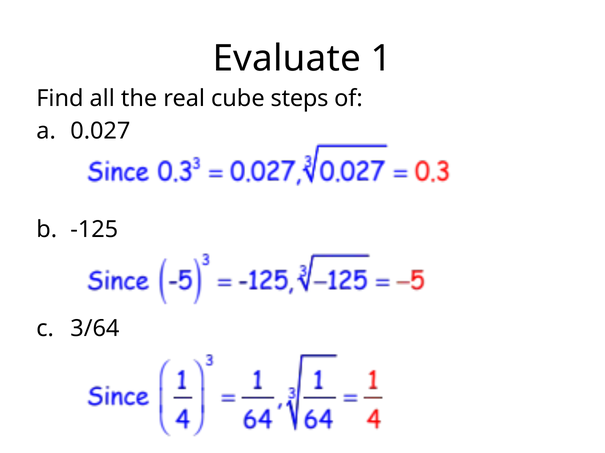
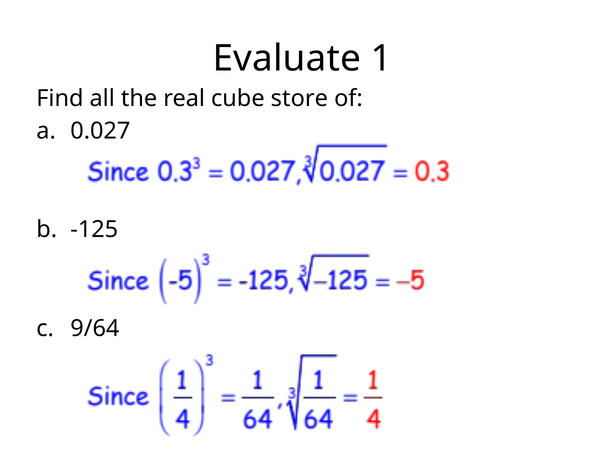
steps: steps -> store
3/64: 3/64 -> 9/64
